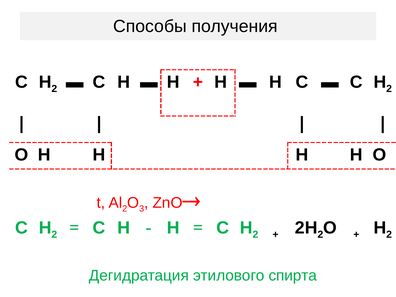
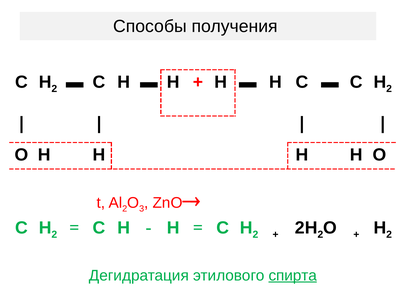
спирта underline: none -> present
